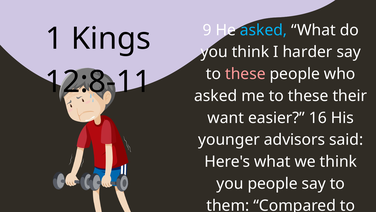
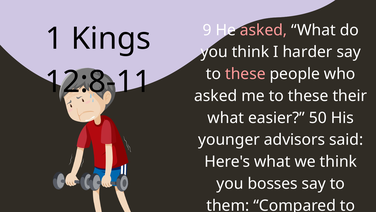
asked at (264, 30) colour: light blue -> pink
want at (226, 118): want -> what
16: 16 -> 50
you people: people -> bosses
